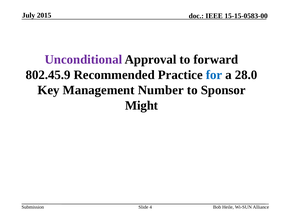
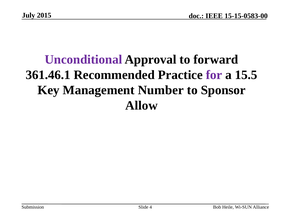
802.45.9: 802.45.9 -> 361.46.1
for colour: blue -> purple
28.0: 28.0 -> 15.5
Might: Might -> Allow
